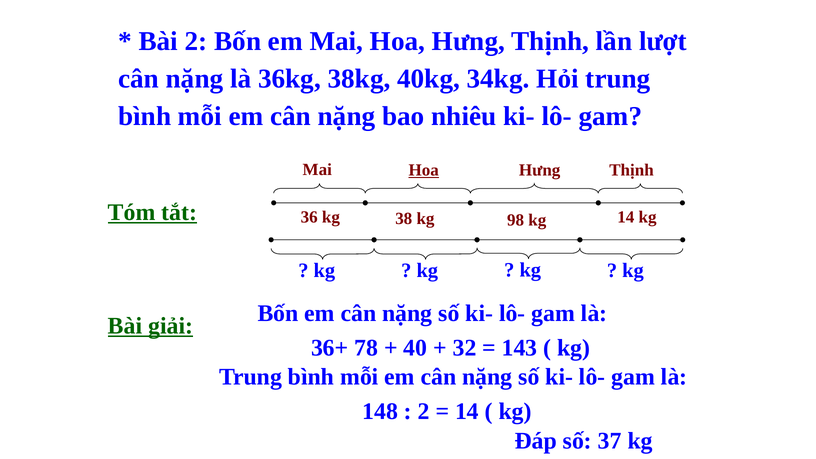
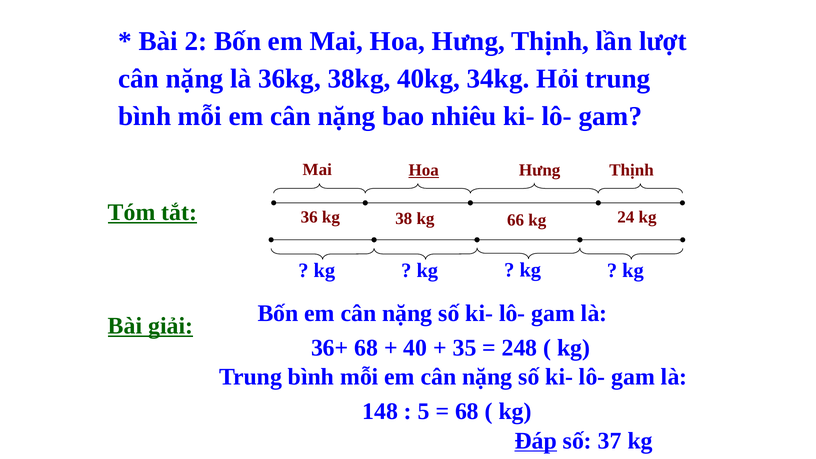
98: 98 -> 66
kg 14: 14 -> 24
36+ 78: 78 -> 68
32: 32 -> 35
143: 143 -> 248
2 at (424, 412): 2 -> 5
14 at (467, 412): 14 -> 68
Đáp underline: none -> present
